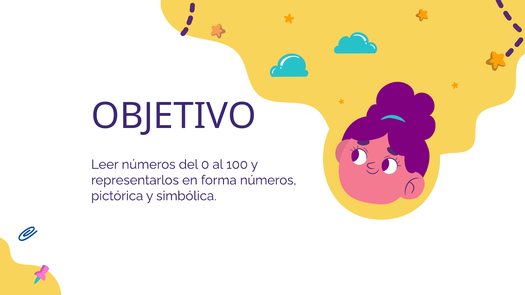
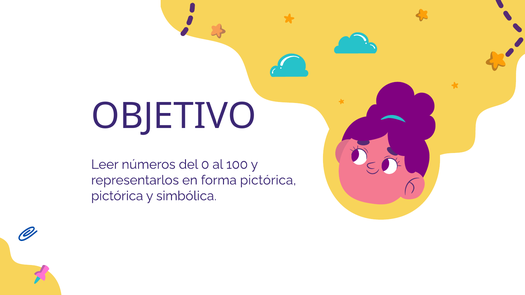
forma números: números -> pictórica
